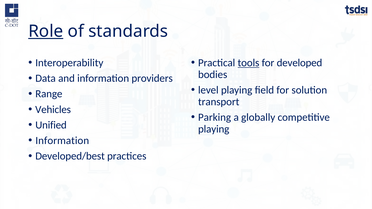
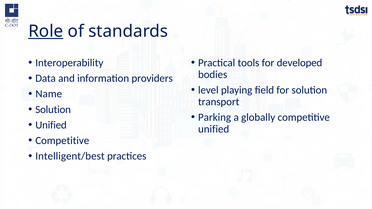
tools underline: present -> none
Range: Range -> Name
Vehicles at (53, 110): Vehicles -> Solution
playing at (214, 129): playing -> unified
Information at (62, 141): Information -> Competitive
Developed/best: Developed/best -> Intelligent/best
